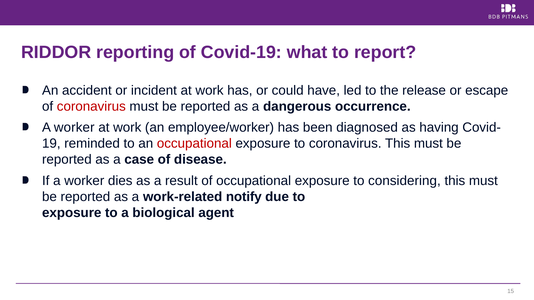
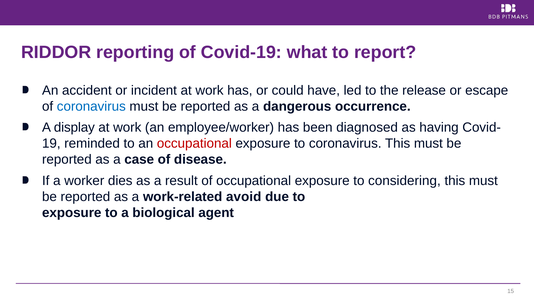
coronavirus at (91, 106) colour: red -> blue
worker at (74, 128): worker -> display
notify: notify -> avoid
